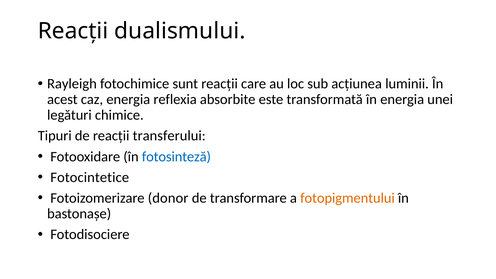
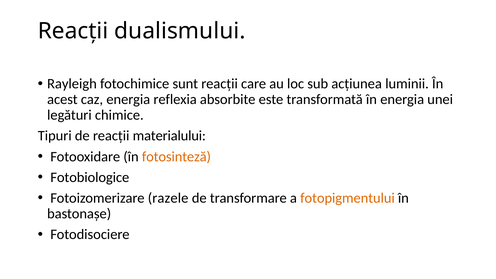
transferului: transferului -> materialului
fotosinteză colour: blue -> orange
Fotocintetice: Fotocintetice -> Fotobiologice
donor: donor -> razele
